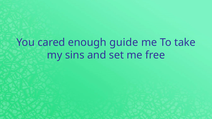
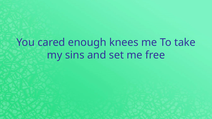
guide: guide -> knees
